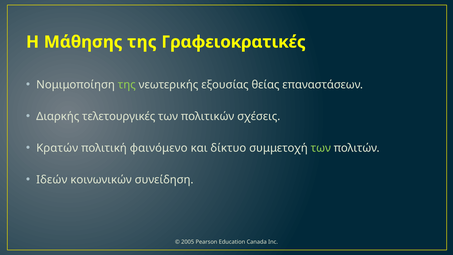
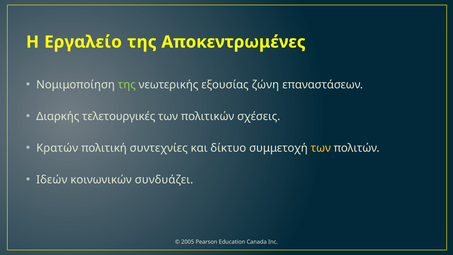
Μάθησης: Μάθησης -> Εργαλείο
Γραφειοκρατικές: Γραφειοκρατικές -> Αποκεντρωμένες
θείας: θείας -> ζώνη
φαινόμενο: φαινόμενο -> συντεχνίες
των at (321, 148) colour: light green -> yellow
συνείδηση: συνείδηση -> συνδυάζει
